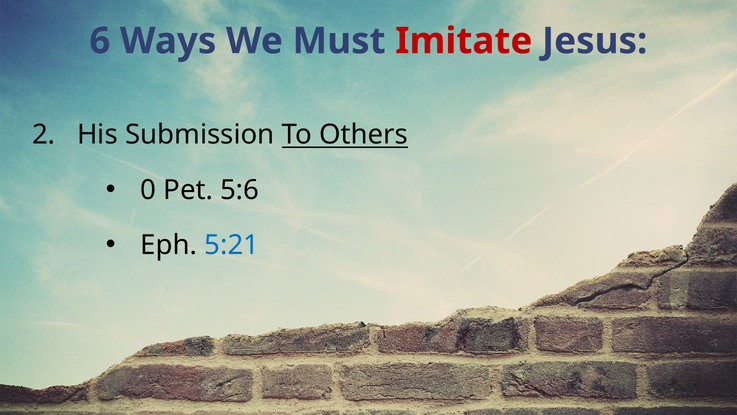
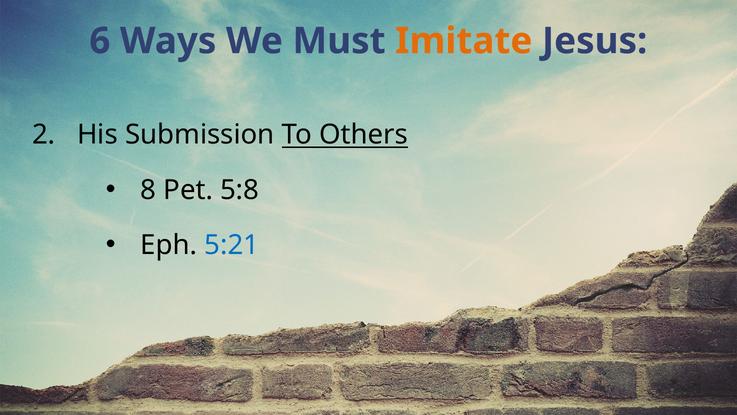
Imitate colour: red -> orange
0: 0 -> 8
5:6: 5:6 -> 5:8
